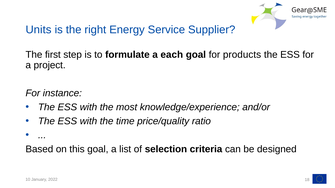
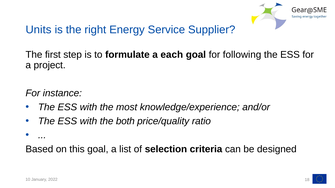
products: products -> following
time: time -> both
